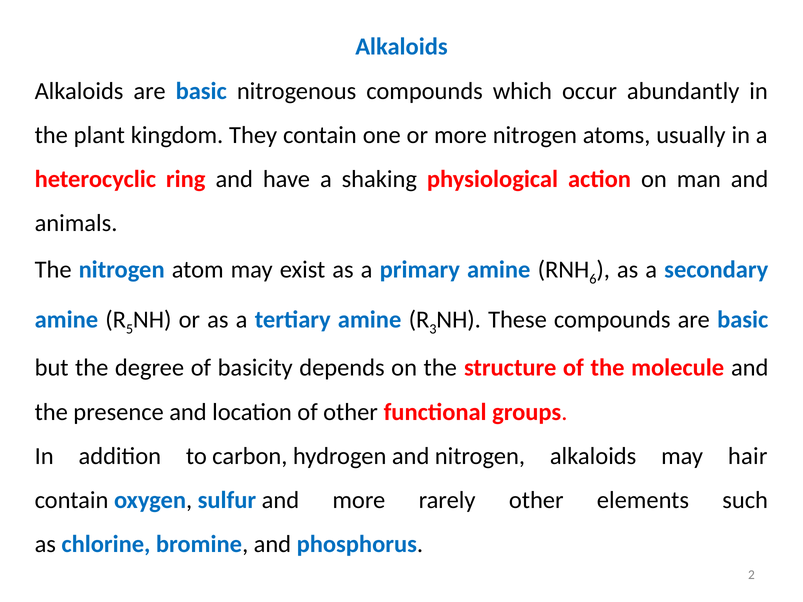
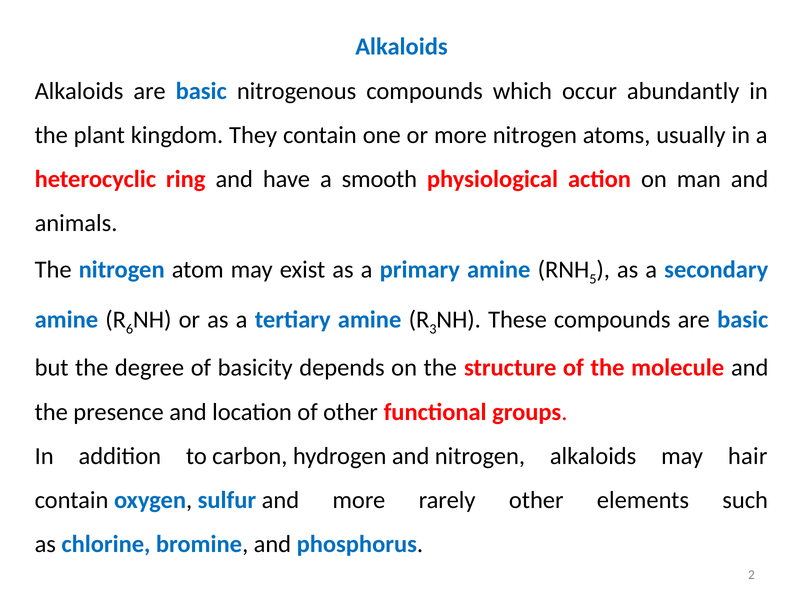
shaking: shaking -> smooth
6: 6 -> 5
5: 5 -> 6
